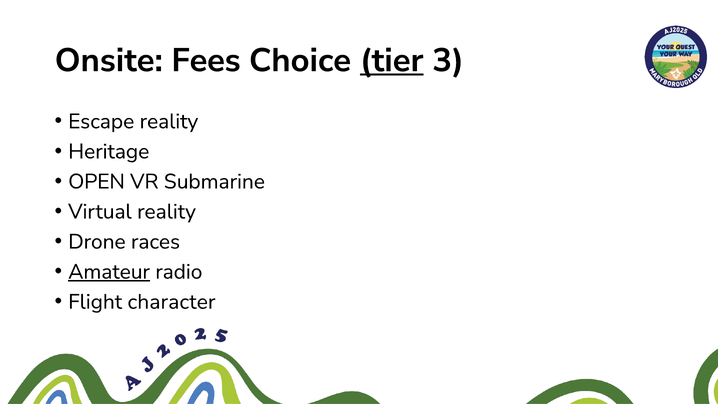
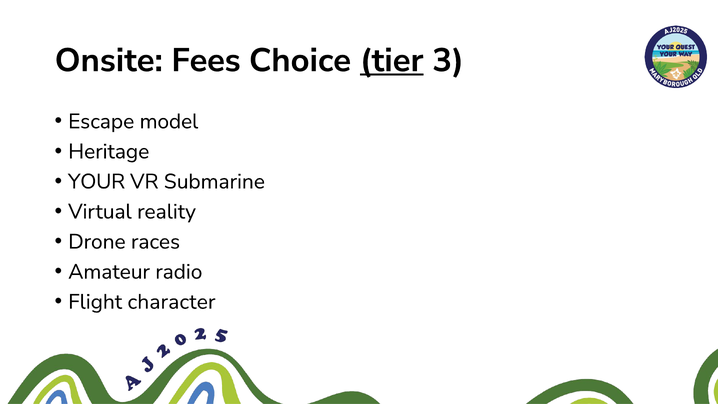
Escape reality: reality -> model
OPEN: OPEN -> YOUR
Amateur underline: present -> none
